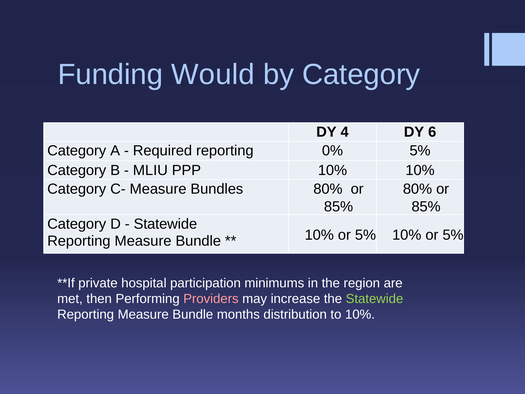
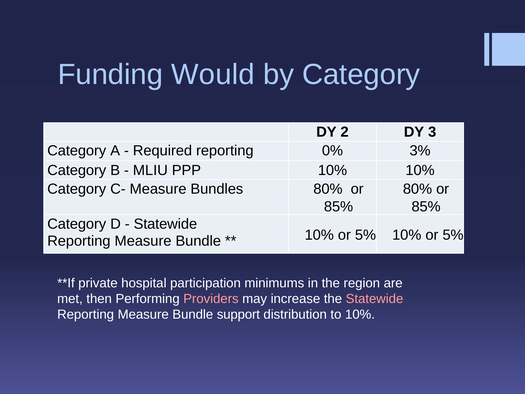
4: 4 -> 2
6: 6 -> 3
0% 5%: 5% -> 3%
Statewide at (375, 299) colour: light green -> pink
months: months -> support
